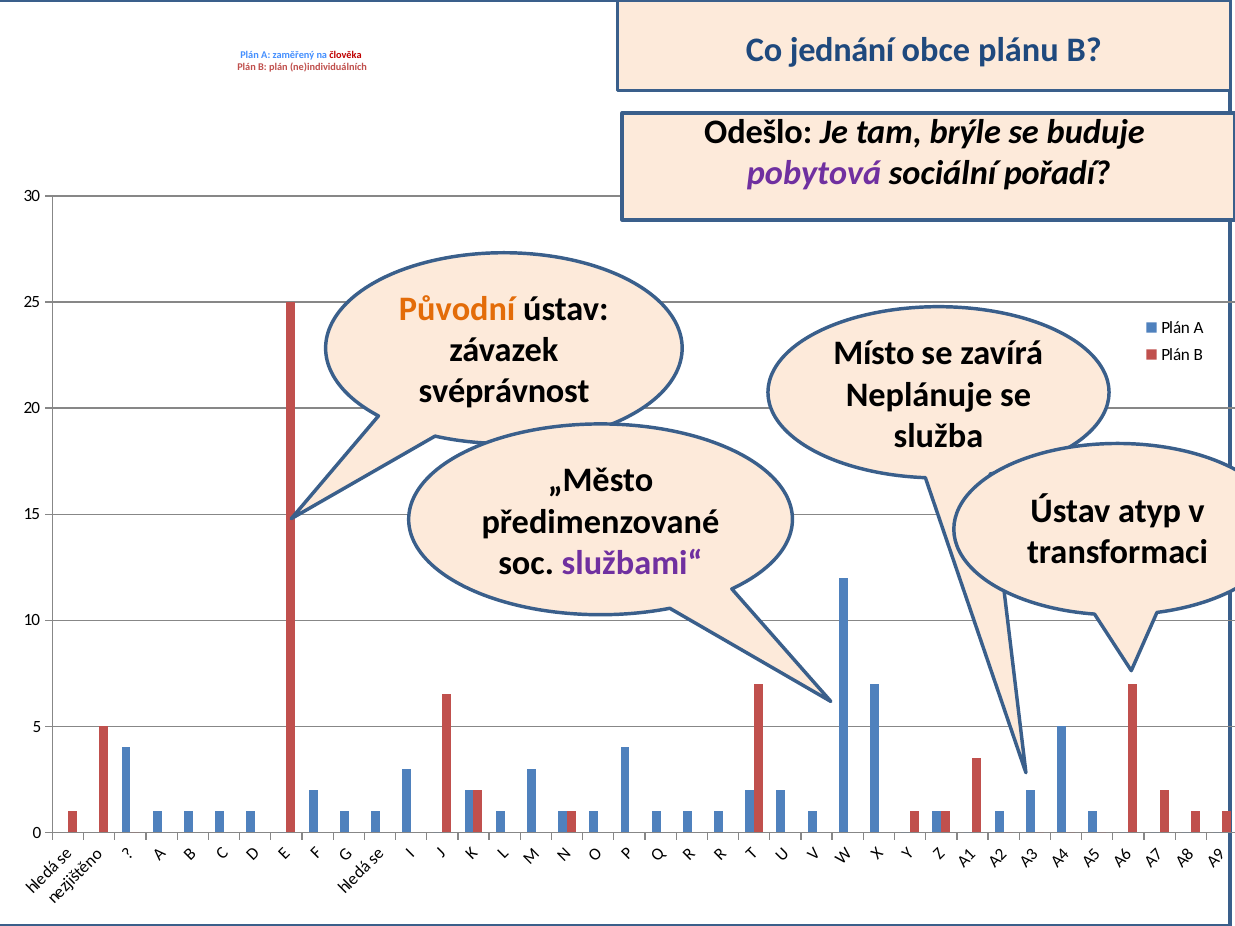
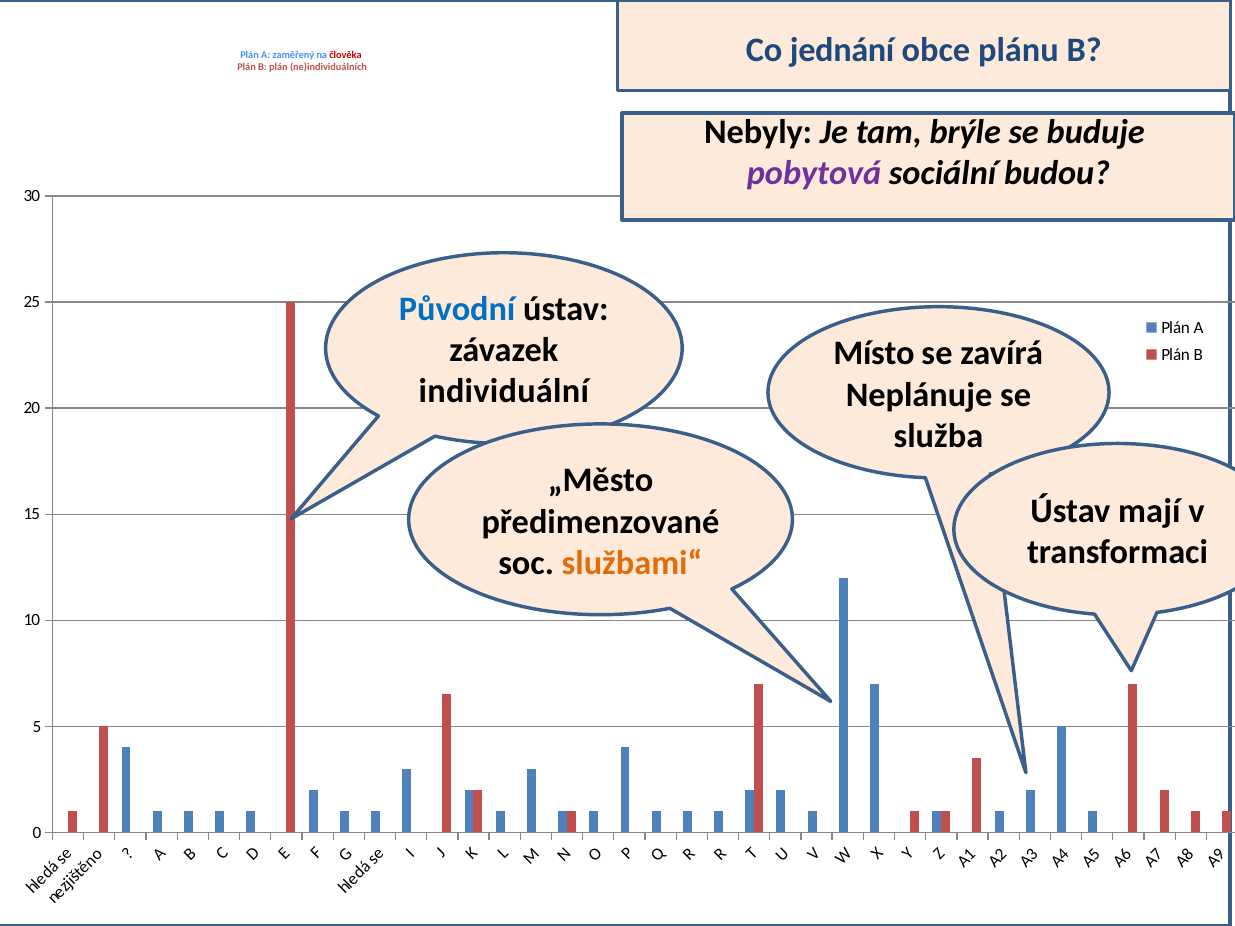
Odešlo: Odešlo -> Nebyly
pořadí: pořadí -> budou
Původní colour: orange -> blue
svéprávnost: svéprávnost -> individuální
atyp: atyp -> mají
službami“ colour: purple -> orange
